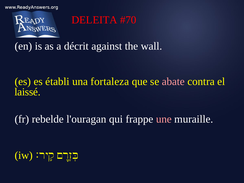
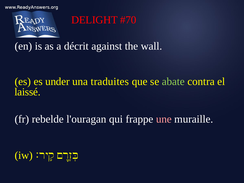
DELEITA: DELEITA -> DELIGHT
établi: établi -> under
fortaleza: fortaleza -> traduites
abate colour: pink -> light green
